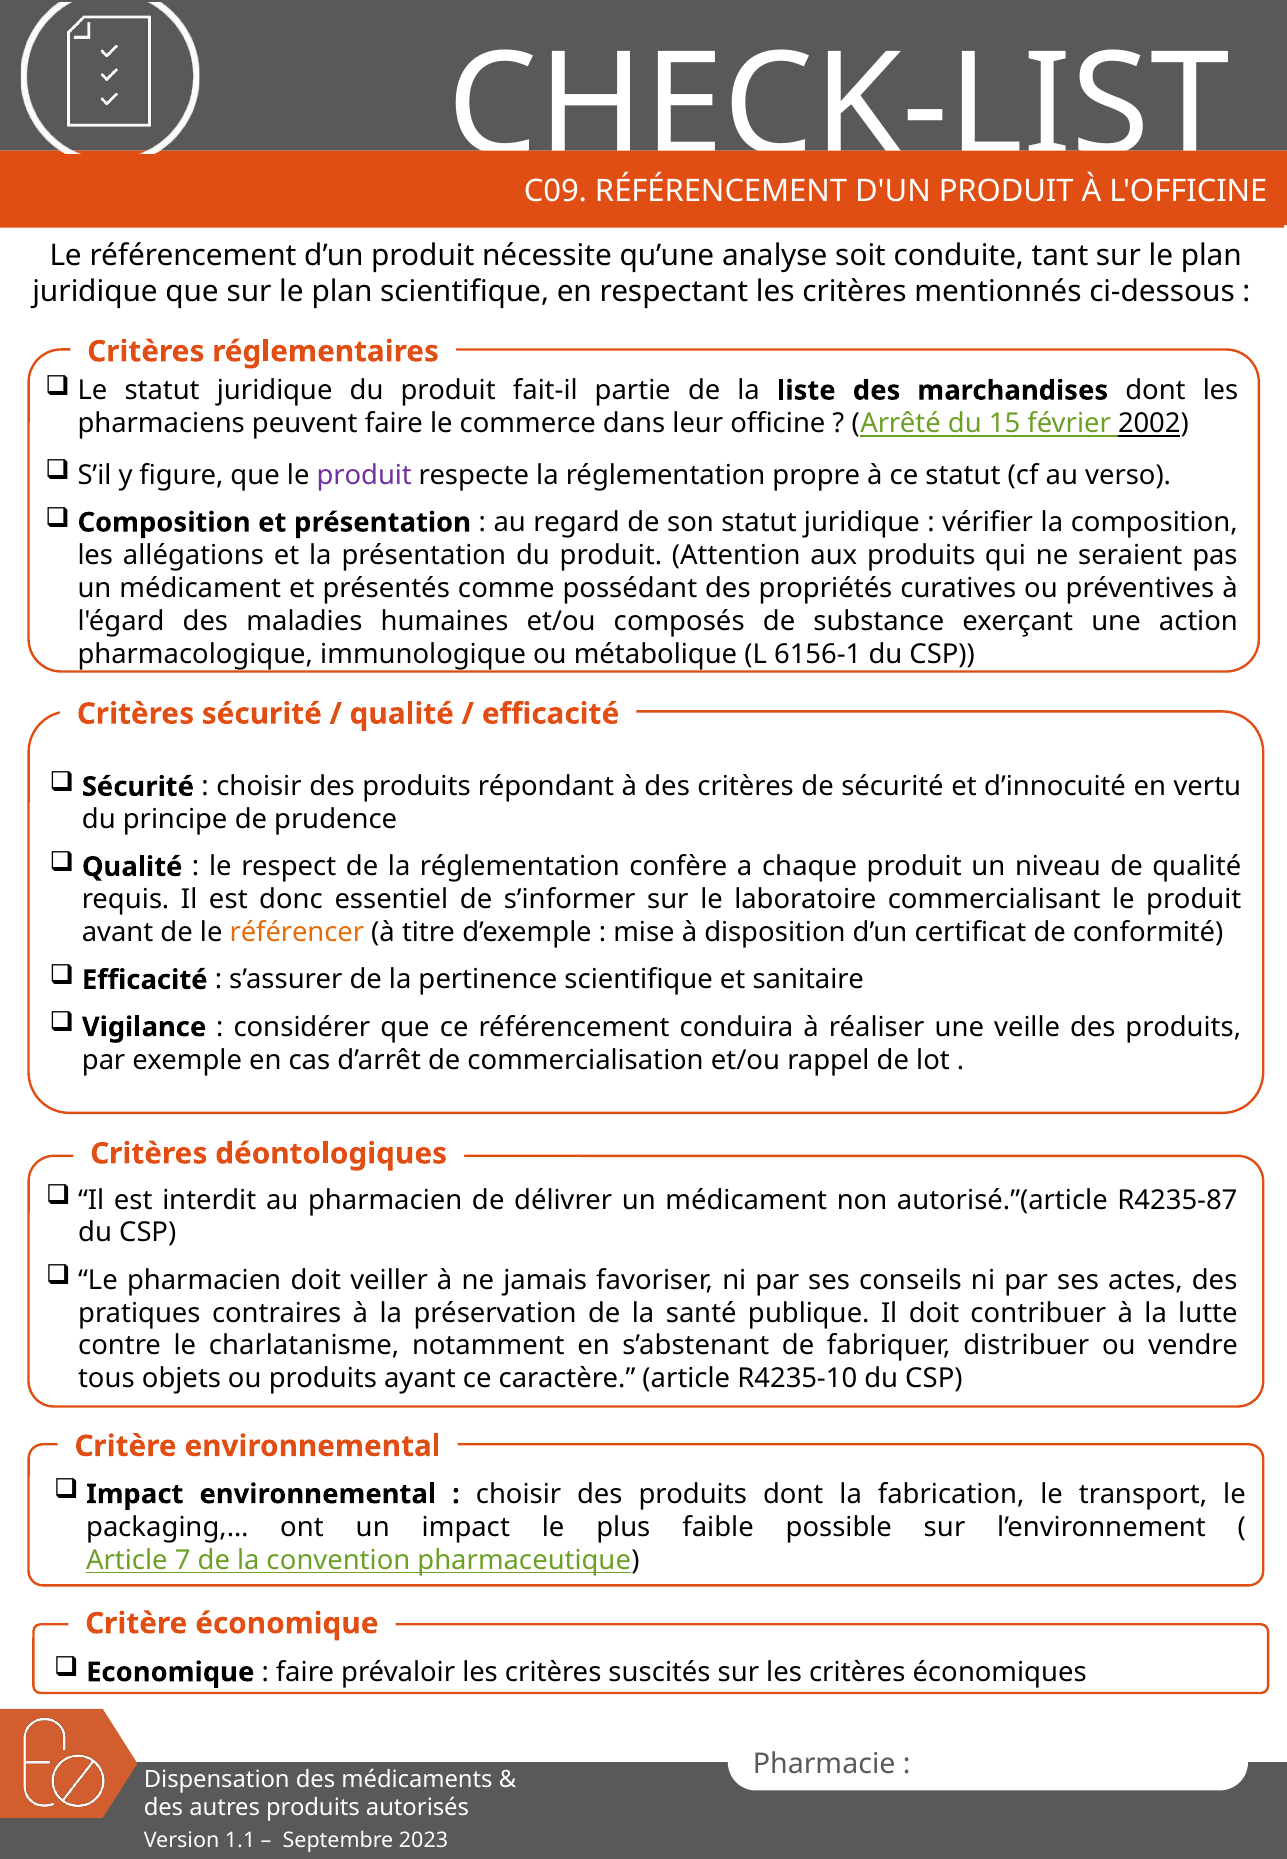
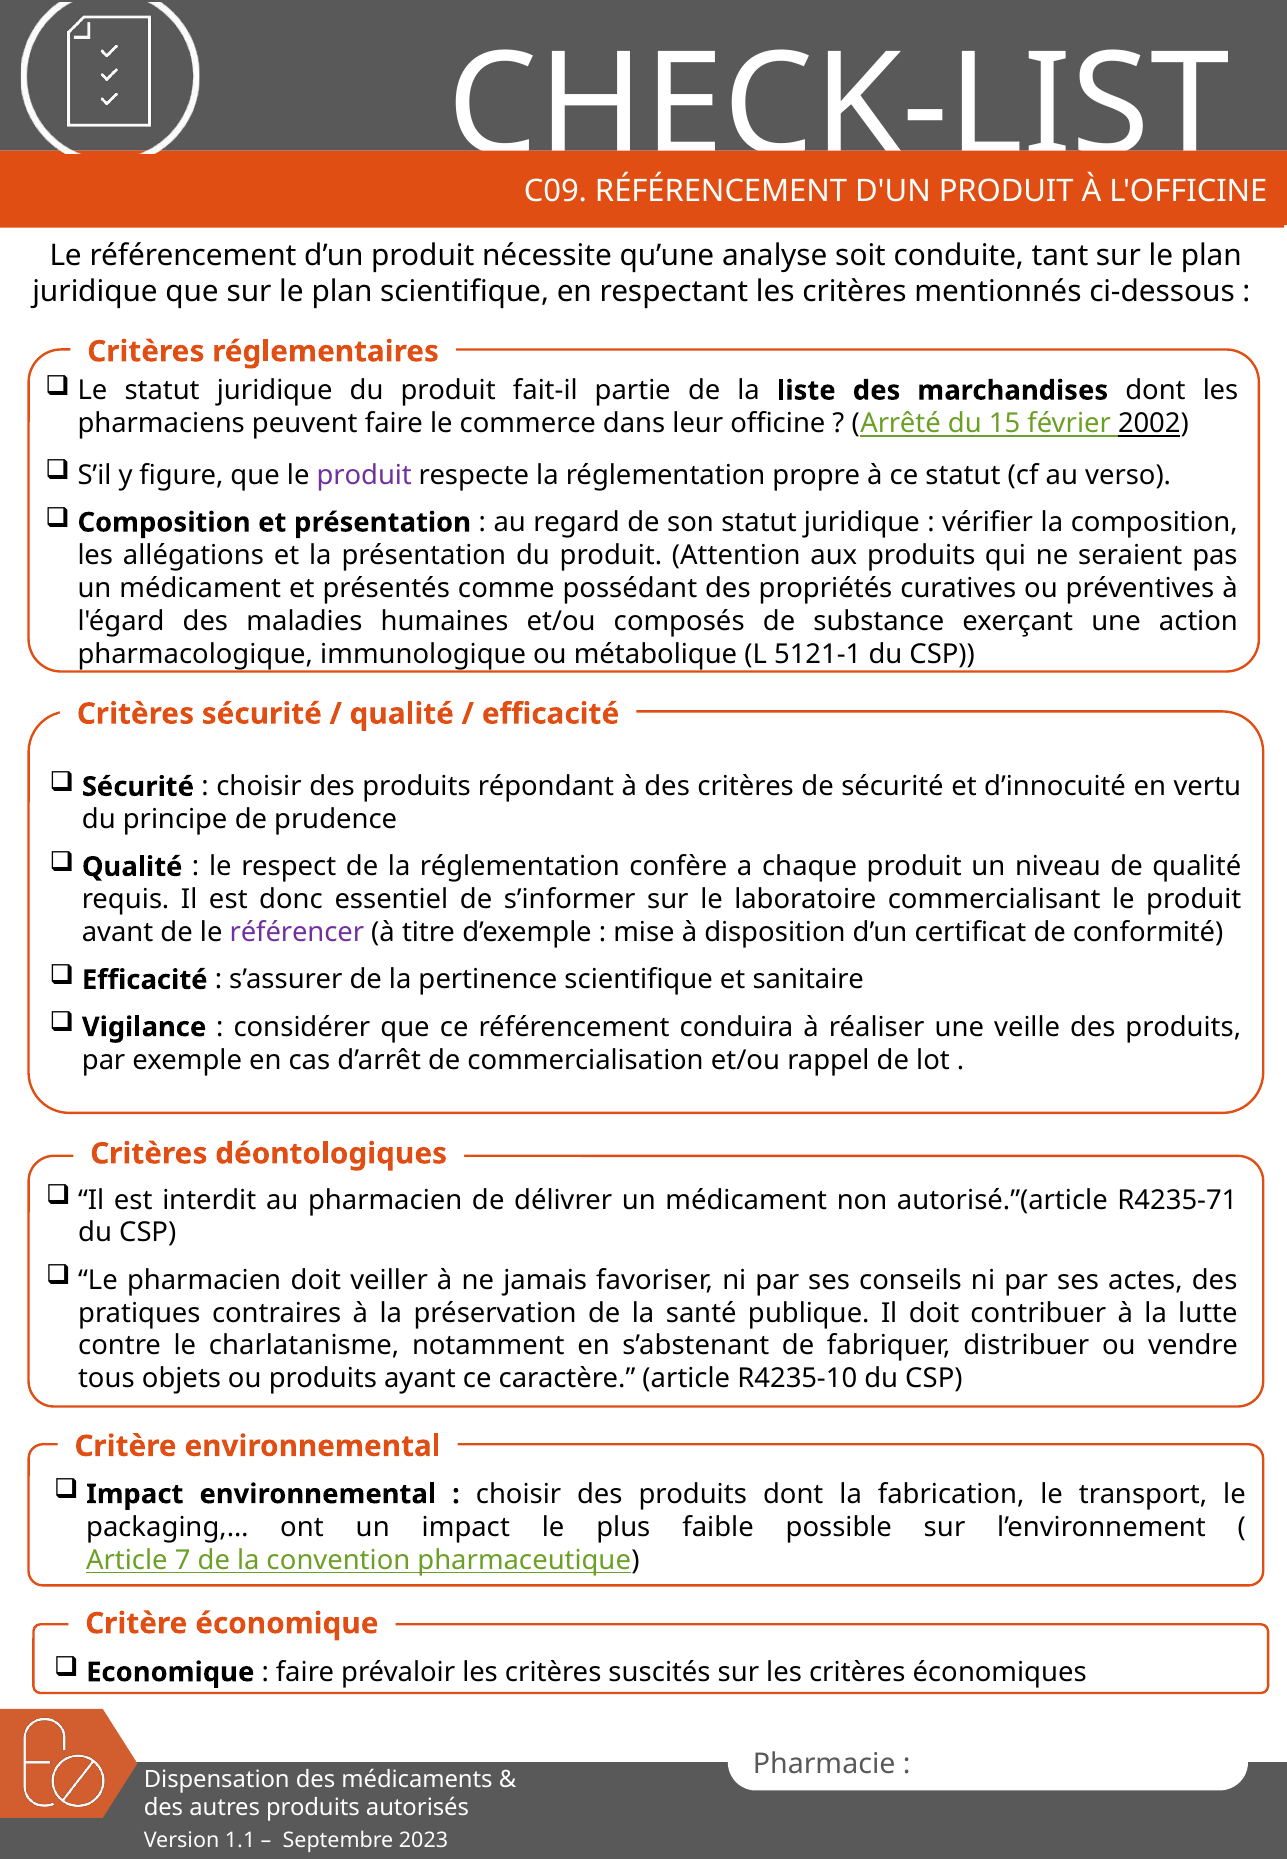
6156-1: 6156-1 -> 5121-1
référencer colour: orange -> purple
R4235-87: R4235-87 -> R4235-71
